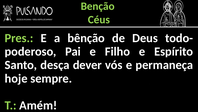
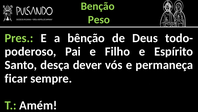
Céus: Céus -> Peso
hoje: hoje -> ficar
